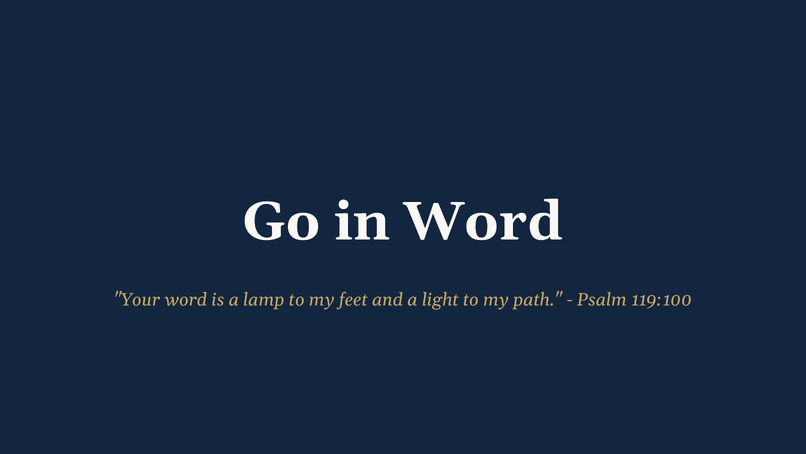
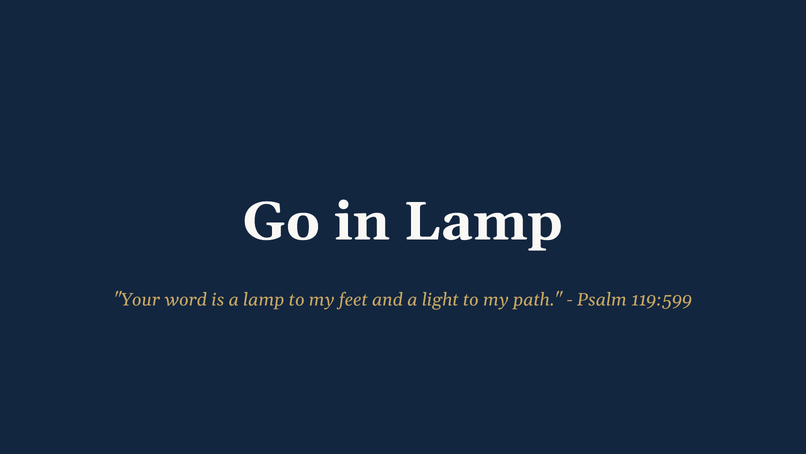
in Word: Word -> Lamp
119:100: 119:100 -> 119:599
